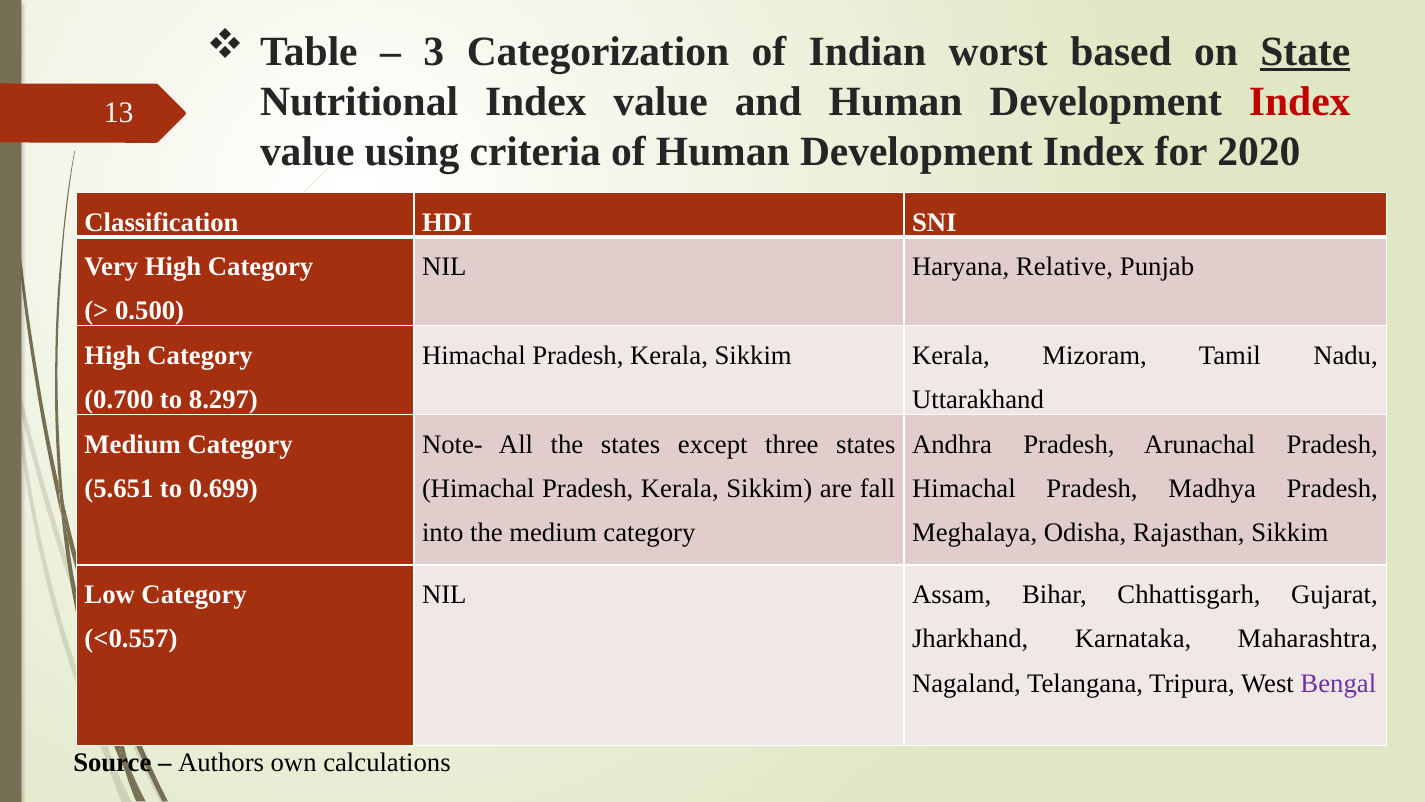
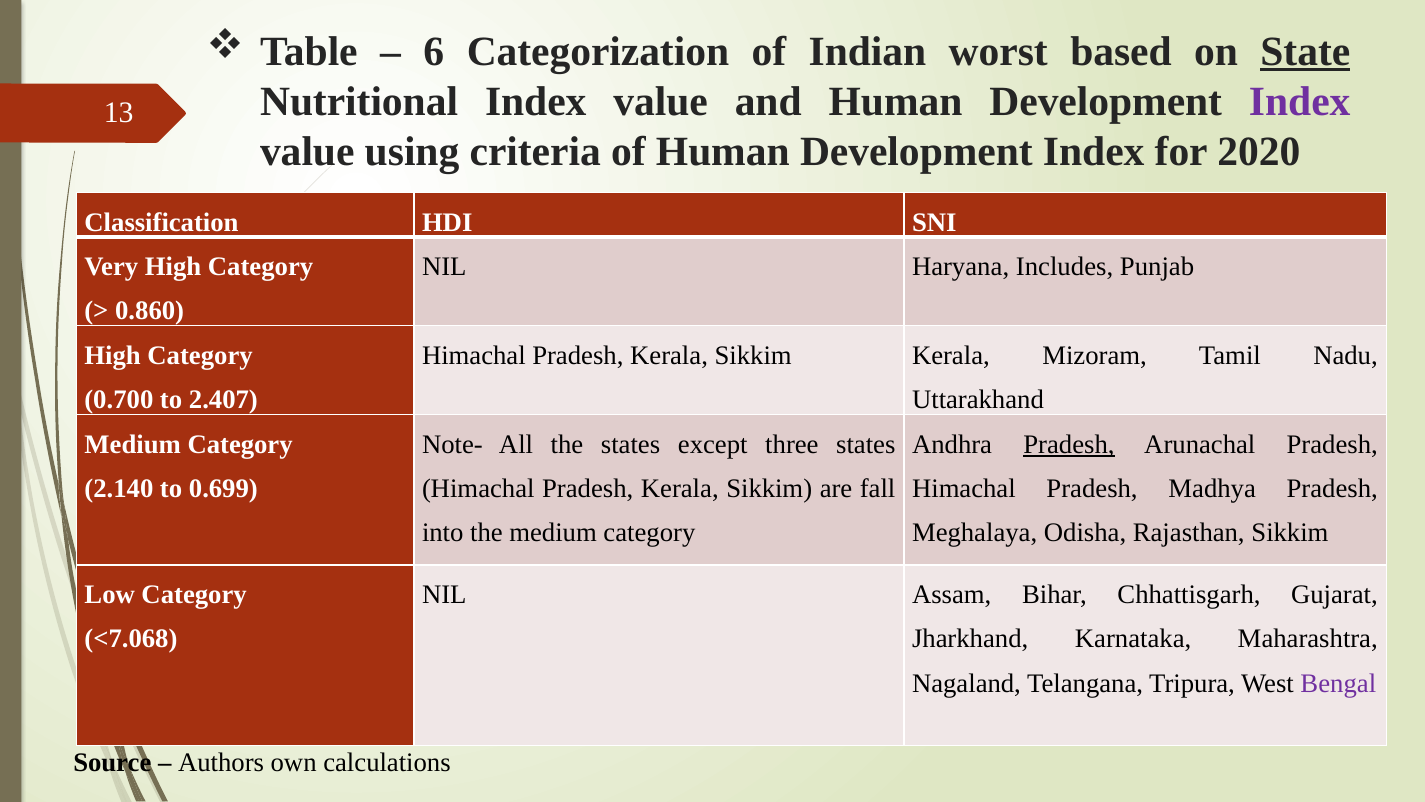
3: 3 -> 6
Index at (1300, 102) colour: red -> purple
Relative: Relative -> Includes
0.500: 0.500 -> 0.860
8.297: 8.297 -> 2.407
Pradesh at (1069, 444) underline: none -> present
5.651: 5.651 -> 2.140
<0.557: <0.557 -> <7.068
